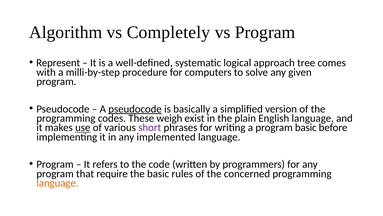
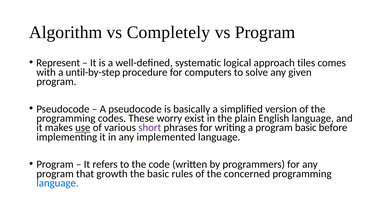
tree: tree -> tiles
milli-by-step: milli-by-step -> until-by-step
pseudocode at (135, 109) underline: present -> none
weigh: weigh -> worry
require: require -> growth
language at (57, 183) colour: orange -> blue
